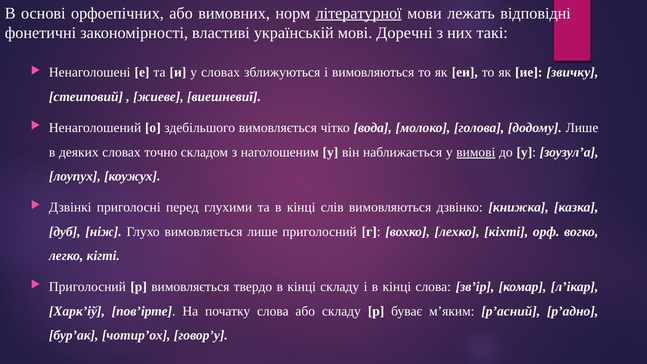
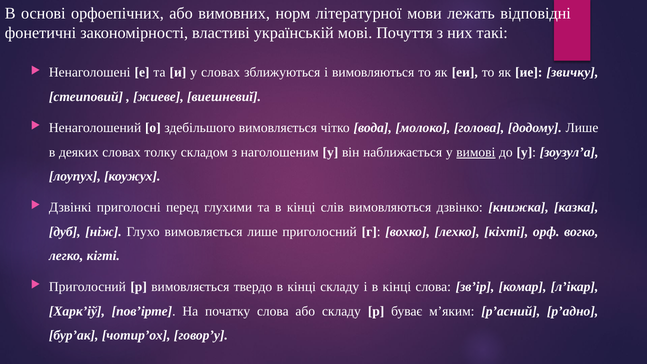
літературної underline: present -> none
Доречні: Доречні -> Почуття
точно: точно -> толку
